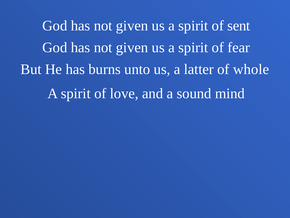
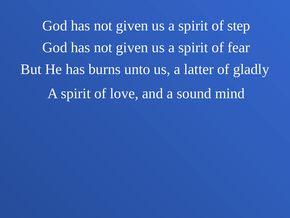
sent: sent -> step
whole: whole -> gladly
